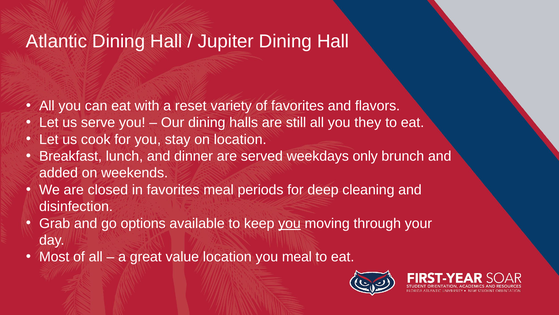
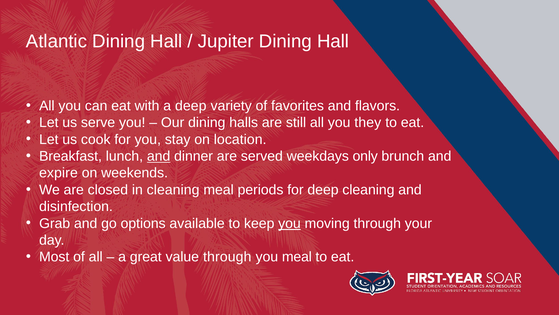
a reset: reset -> deep
and at (159, 156) underline: none -> present
added: added -> expire
in favorites: favorites -> cleaning
value location: location -> through
